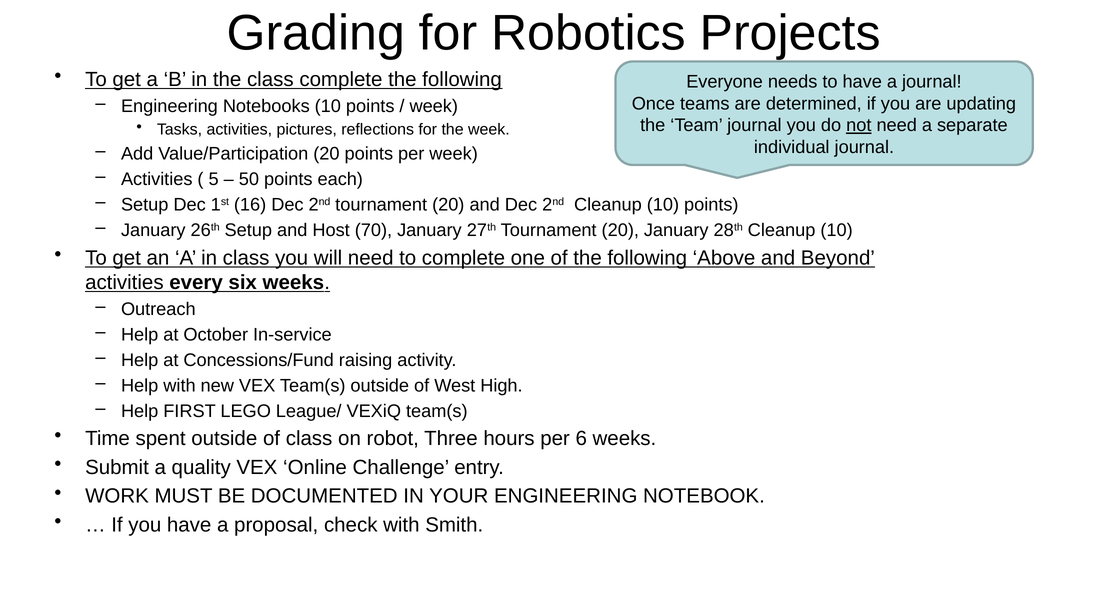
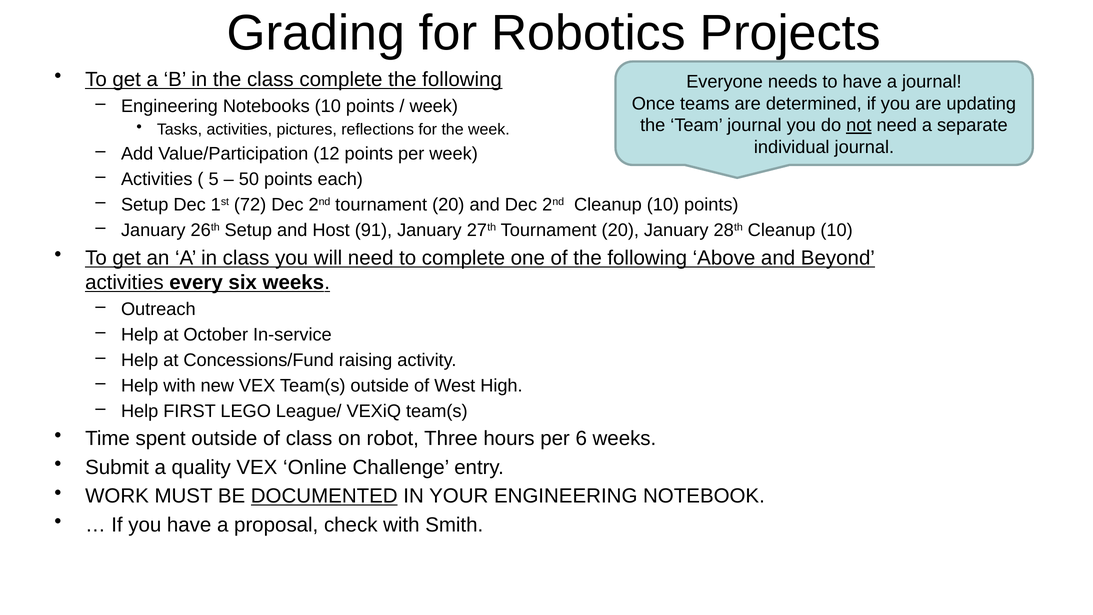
Value/Participation 20: 20 -> 12
16: 16 -> 72
70: 70 -> 91
DOCUMENTED underline: none -> present
